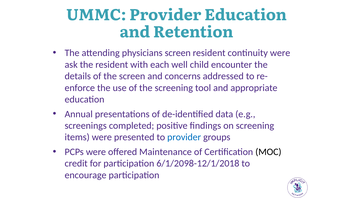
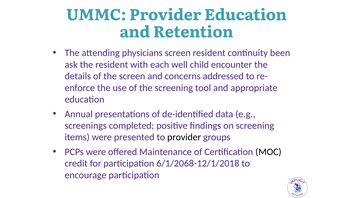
continuity were: were -> been
provider at (184, 138) colour: blue -> black
6/1/2098-12/1/2018: 6/1/2098-12/1/2018 -> 6/1/2068-12/1/2018
